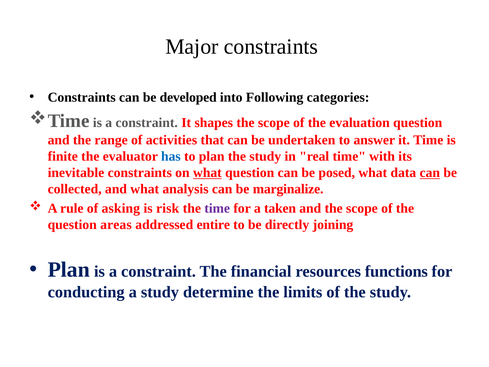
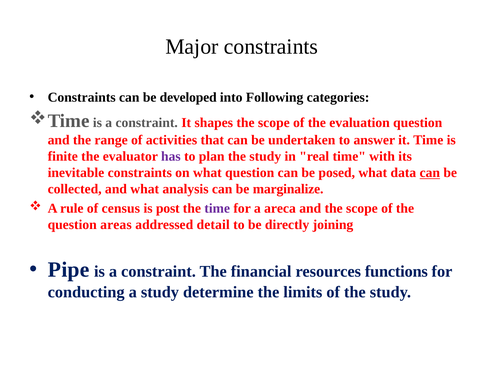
has colour: blue -> purple
what at (207, 173) underline: present -> none
asking: asking -> census
risk: risk -> post
taken: taken -> areca
entire: entire -> detail
Plan at (69, 270): Plan -> Pipe
